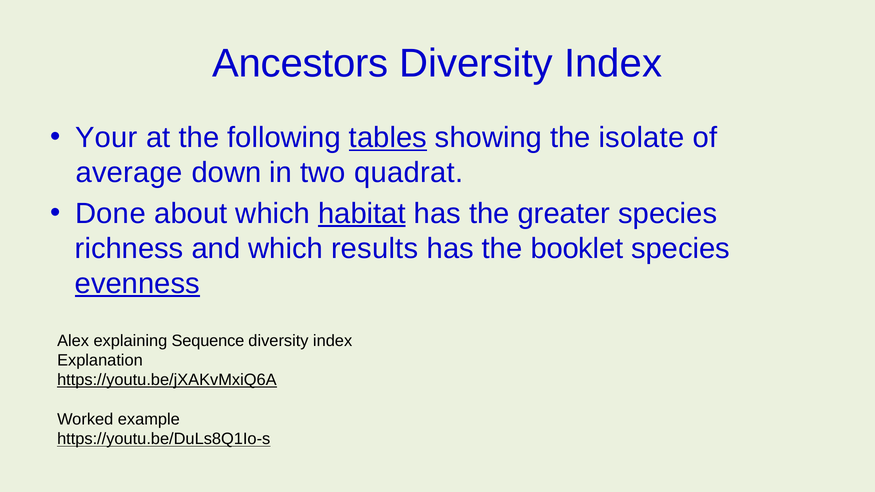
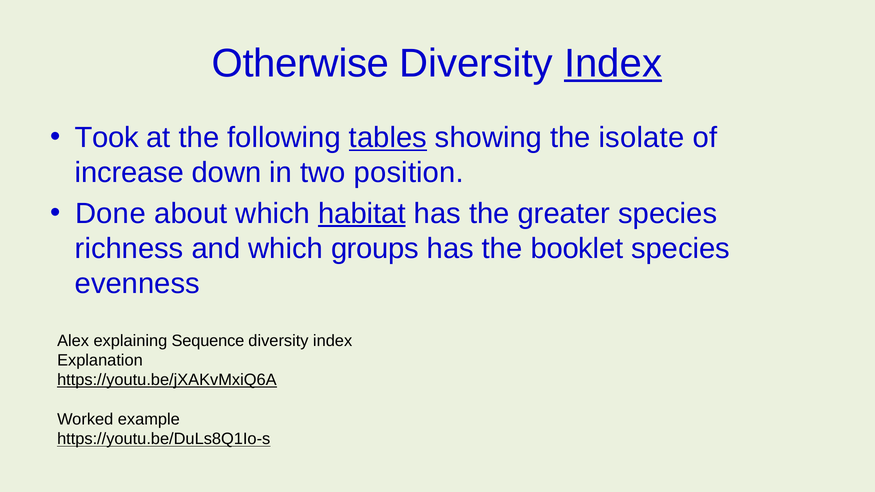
Ancestors: Ancestors -> Otherwise
Index at (613, 64) underline: none -> present
Your: Your -> Took
average: average -> increase
quadrat: quadrat -> position
results: results -> groups
evenness underline: present -> none
